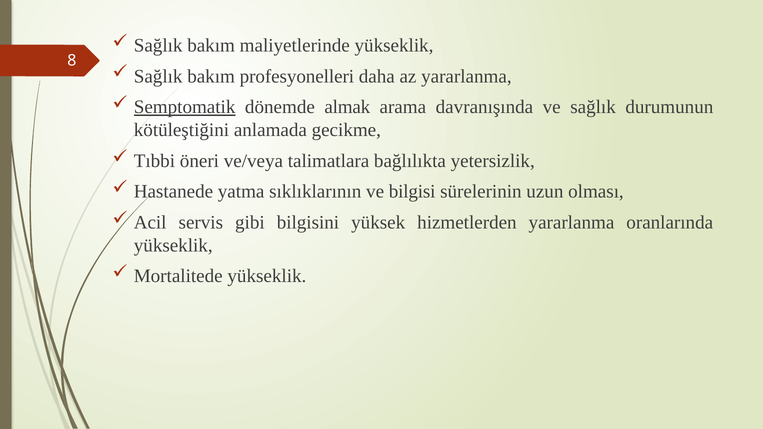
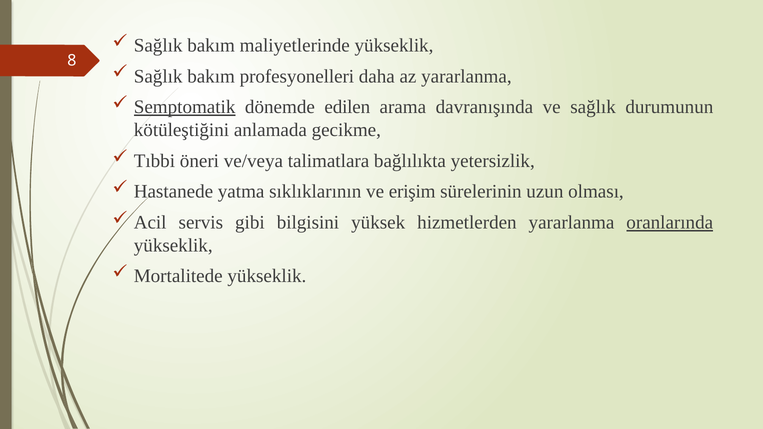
almak: almak -> edilen
bilgisi: bilgisi -> erişim
oranlarında underline: none -> present
